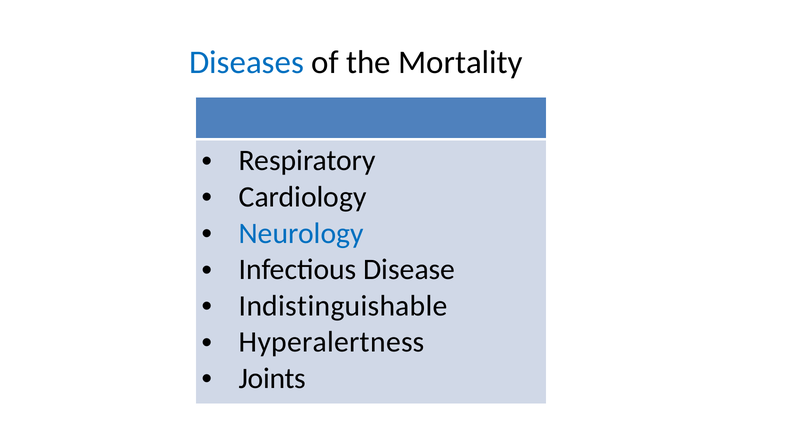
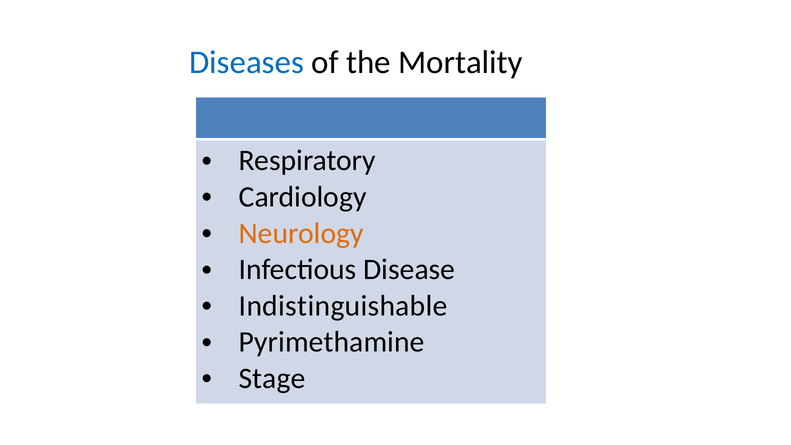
Neurology colour: blue -> orange
Hyperalertness: Hyperalertness -> Pyrimethamine
Joints: Joints -> Stage
